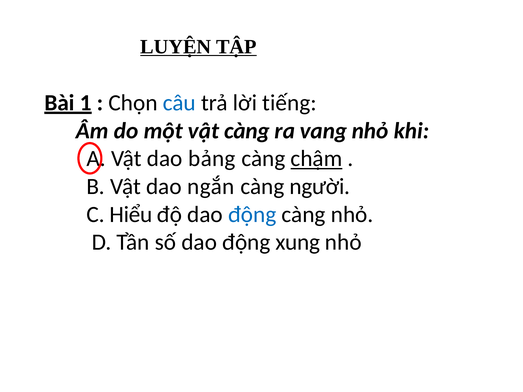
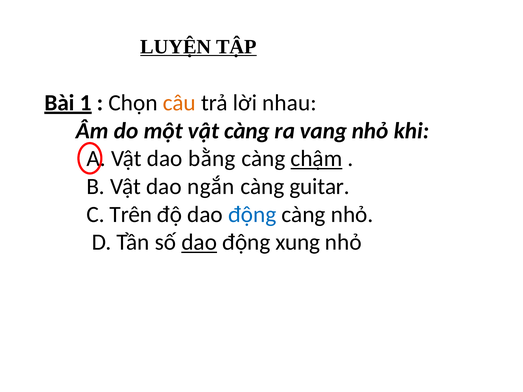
câu colour: blue -> orange
tiếng: tiếng -> nhau
bảng: bảng -> bằng
người: người -> guitar
Hiểu: Hiểu -> Trên
dao at (199, 242) underline: none -> present
